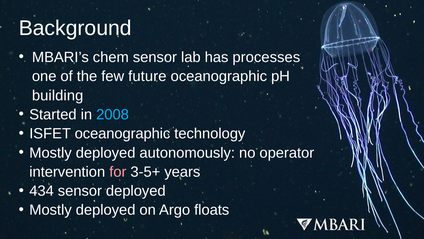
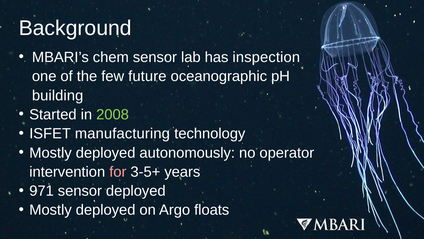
processes: processes -> inspection
2008 colour: light blue -> light green
ISFET oceanographic: oceanographic -> manufacturing
434: 434 -> 971
